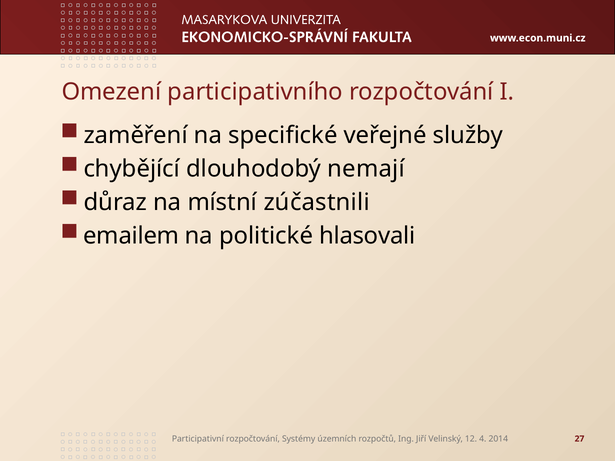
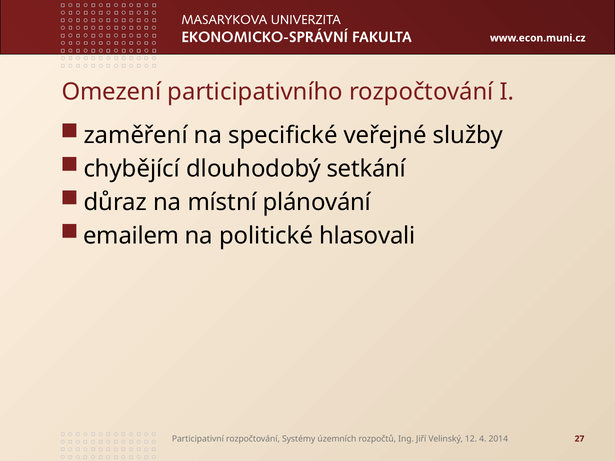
nemají: nemají -> setkání
zúčastnili: zúčastnili -> plánování
